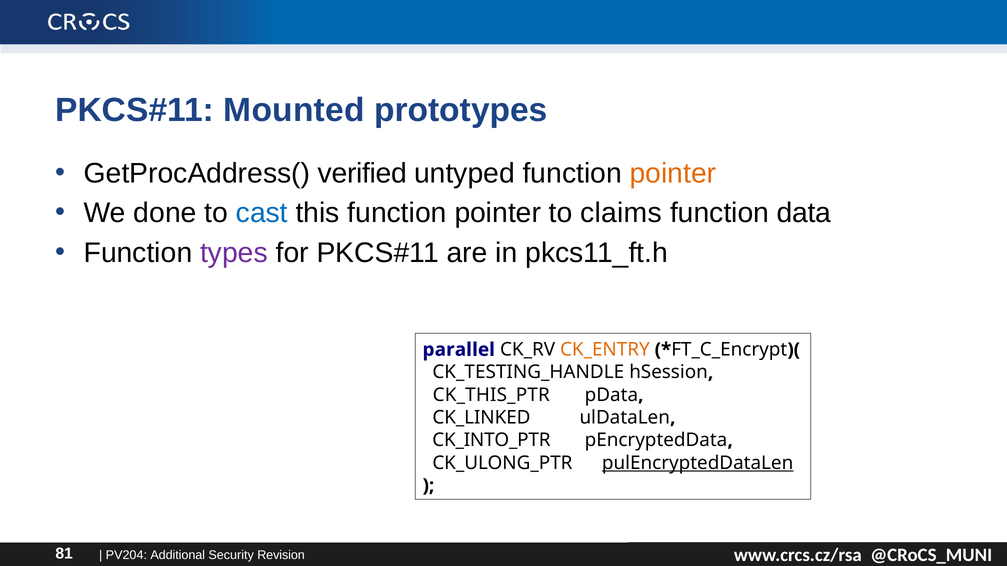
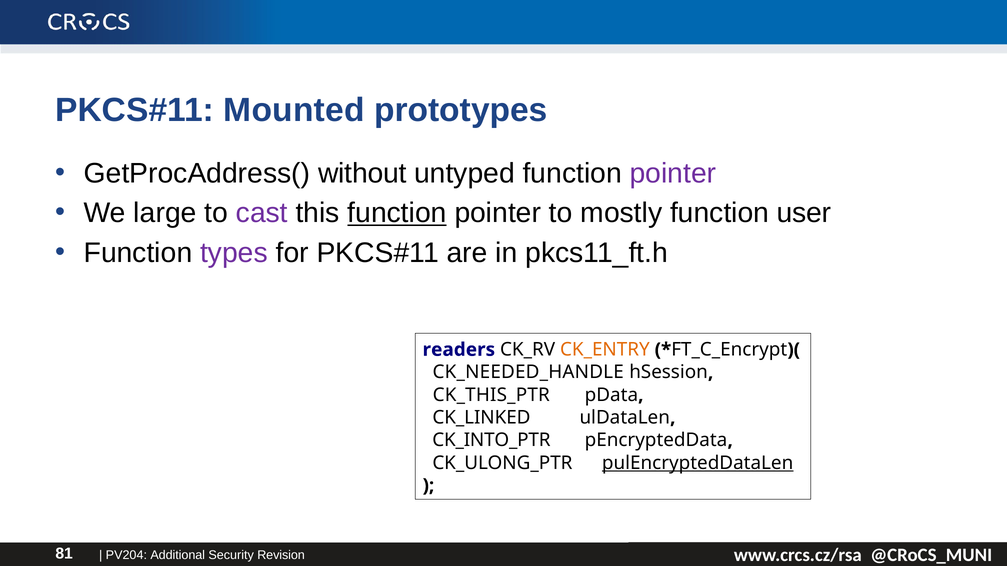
verified: verified -> without
pointer at (673, 174) colour: orange -> purple
done: done -> large
cast colour: blue -> purple
function at (397, 213) underline: none -> present
claims: claims -> mostly
data: data -> user
parallel: parallel -> readers
CK_TESTING_HANDLE: CK_TESTING_HANDLE -> CK_NEEDED_HANDLE
